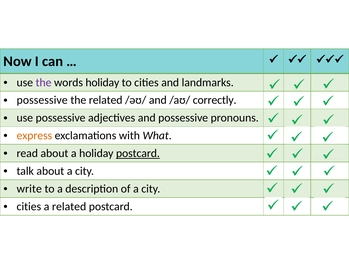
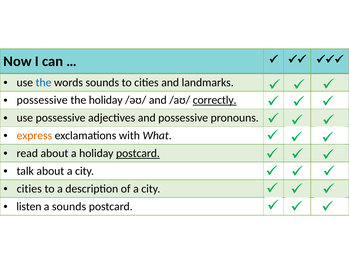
the at (44, 82) colour: purple -> blue
words holiday: holiday -> sounds
the related: related -> holiday
correctly underline: none -> present
write at (29, 189): write -> cities
cities at (29, 206): cities -> listen
a related: related -> sounds
